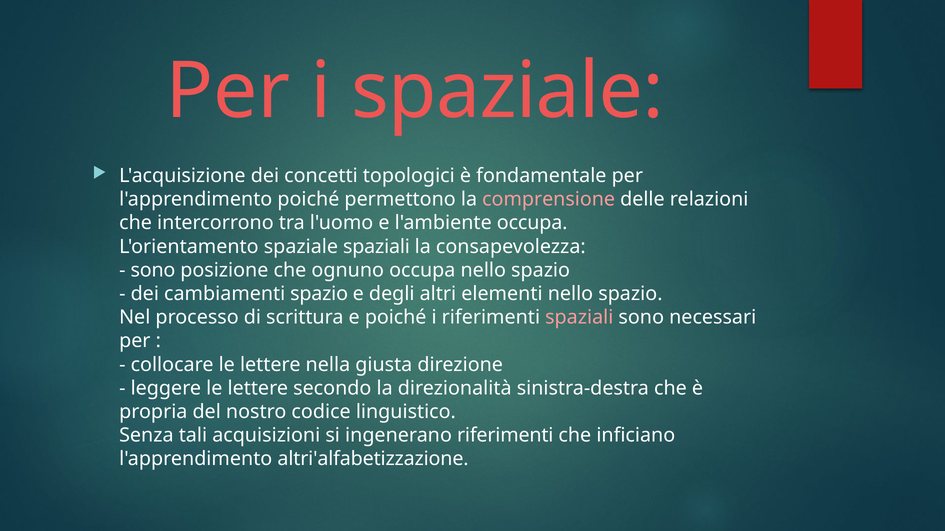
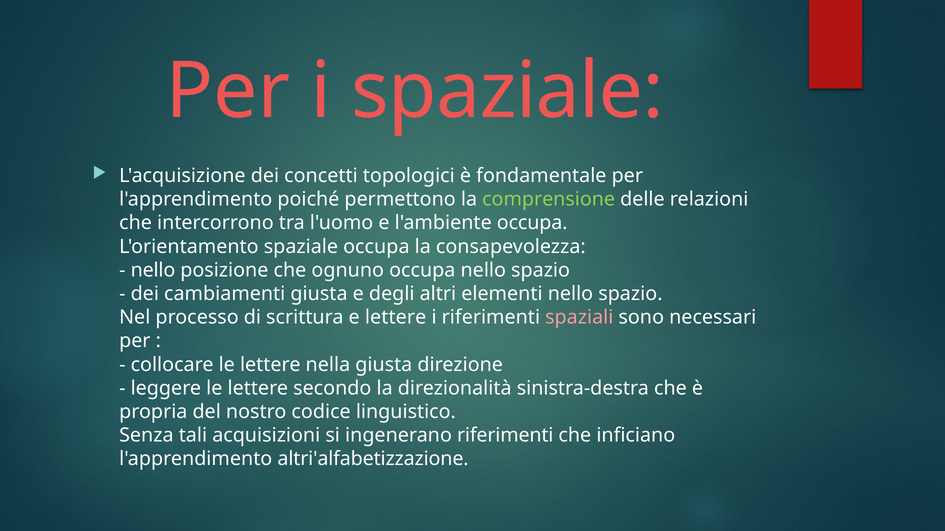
comprensione colour: pink -> light green
spaziale spaziali: spaziali -> occupa
sono at (153, 270): sono -> nello
cambiamenti spazio: spazio -> giusta
e poiché: poiché -> lettere
